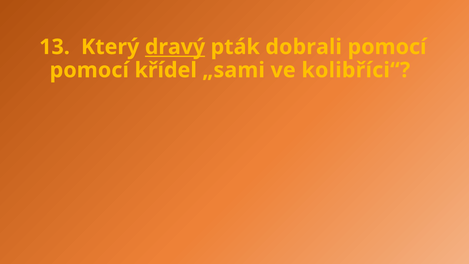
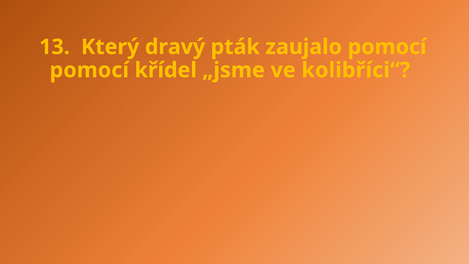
dravý underline: present -> none
dobrali: dobrali -> zaujalo
„sami: „sami -> „jsme
